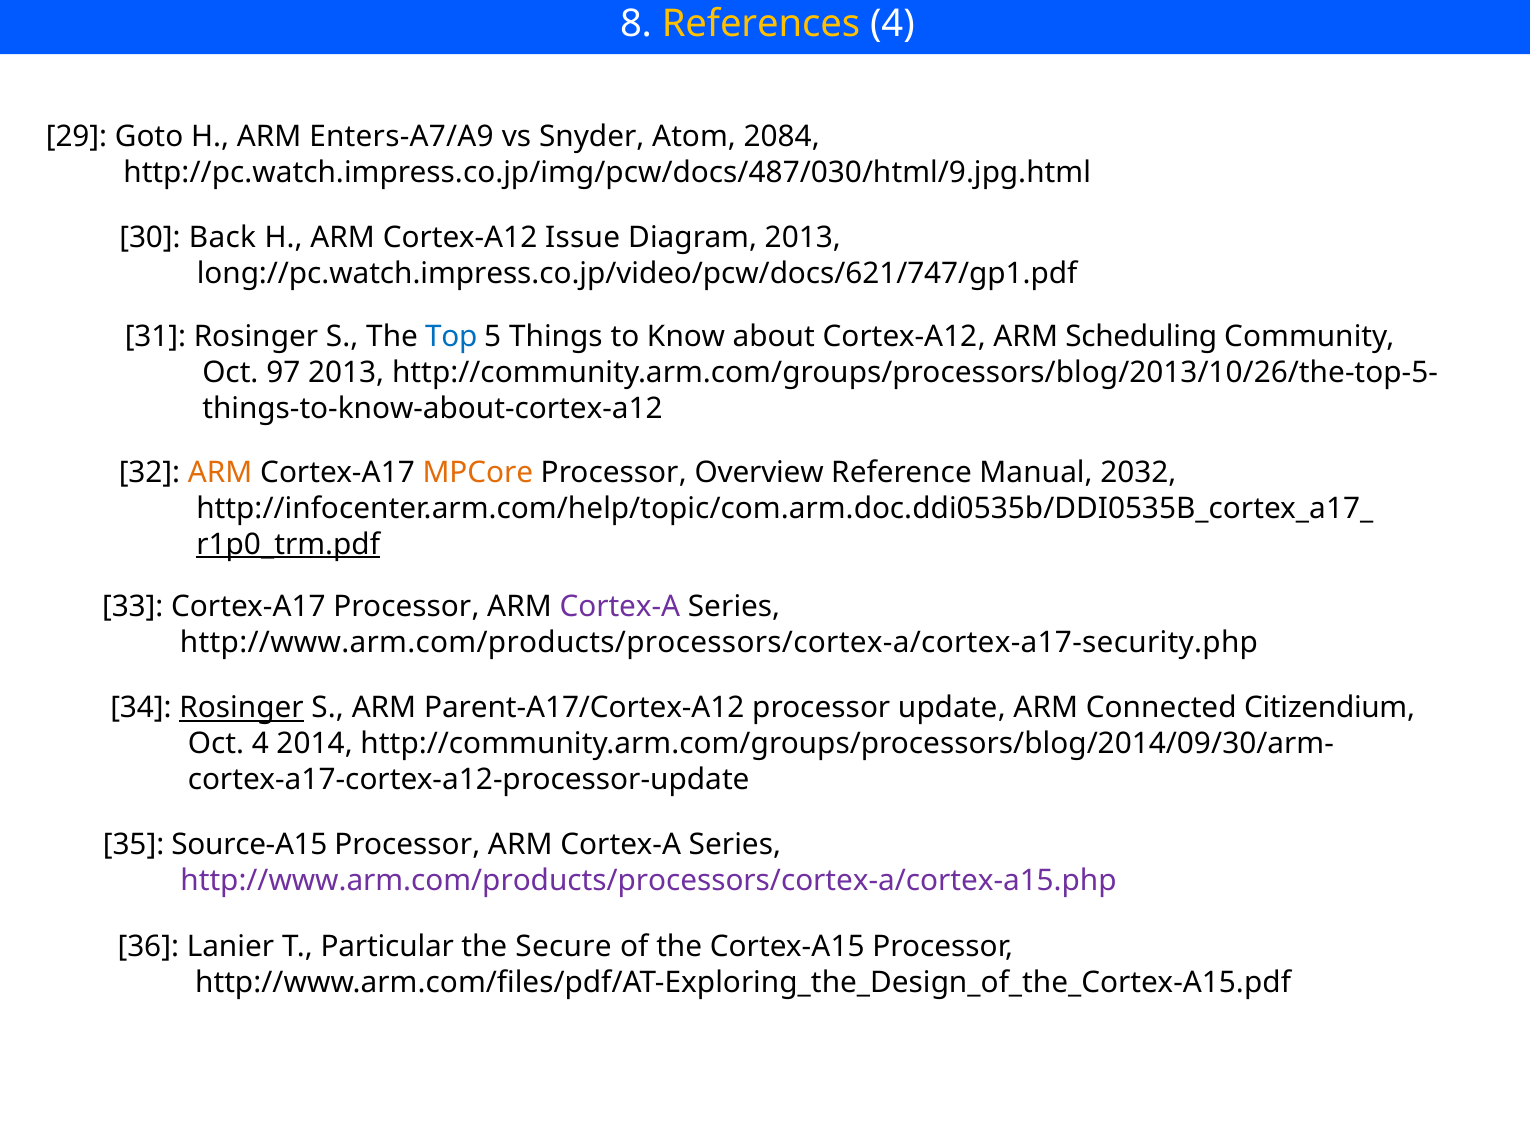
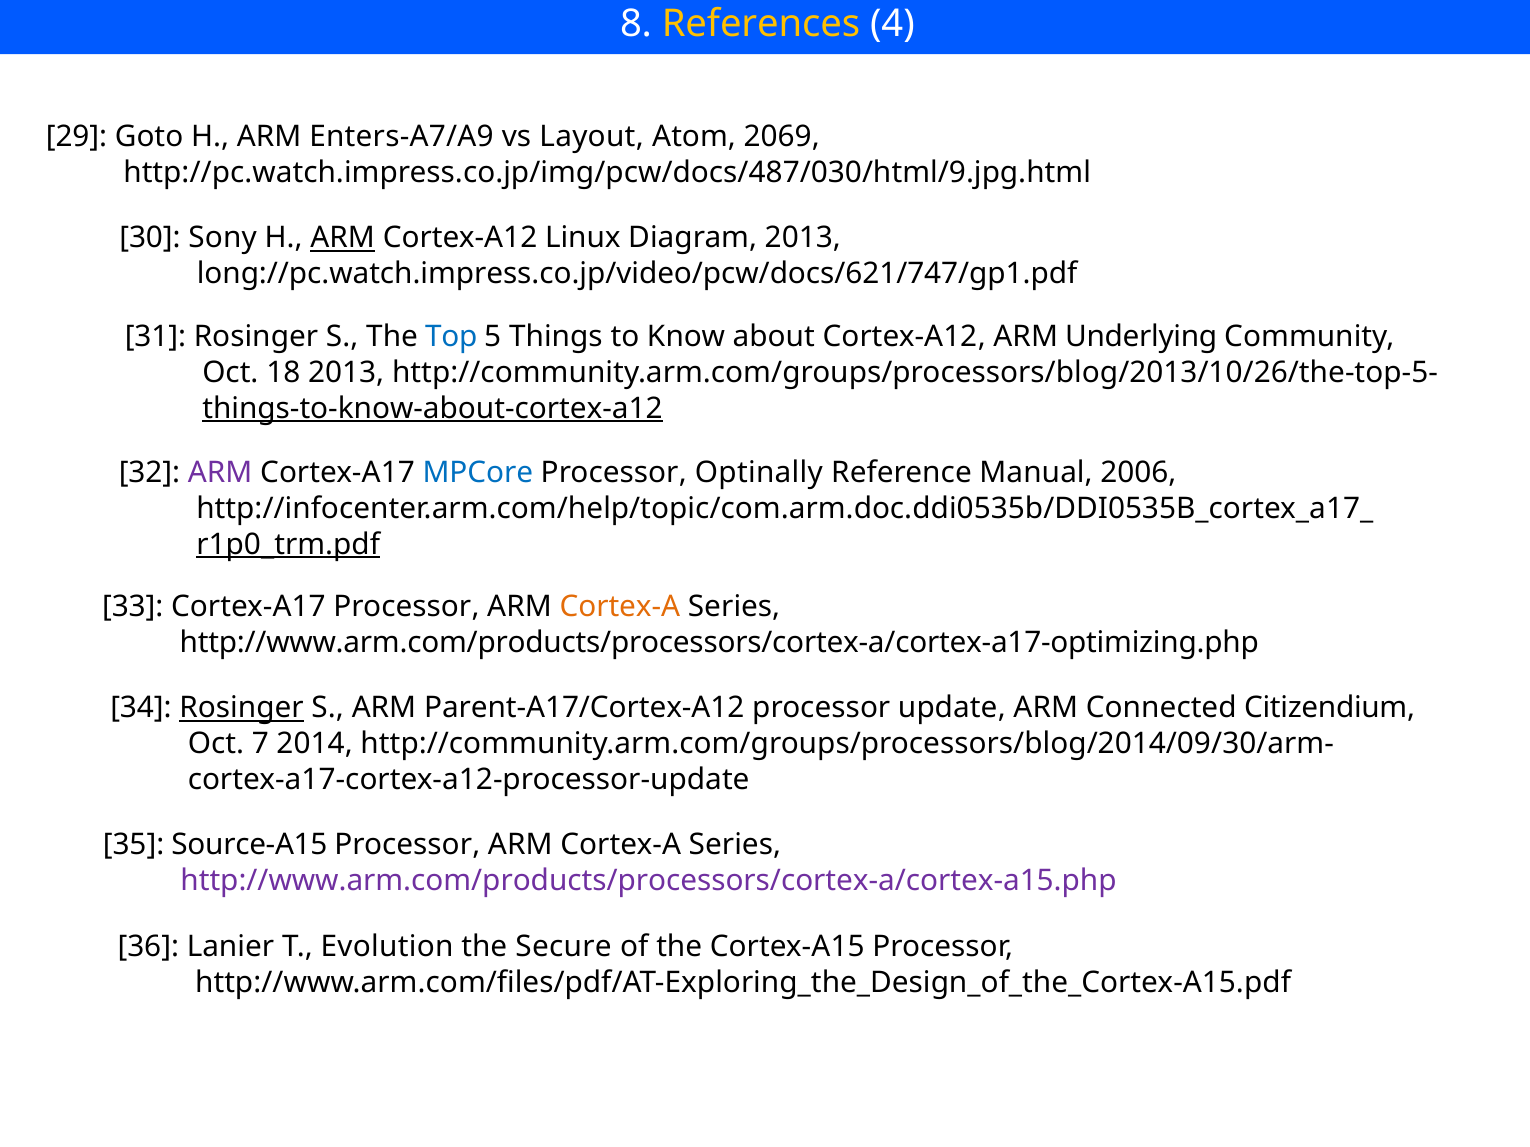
Snyder: Snyder -> Layout
2084: 2084 -> 2069
Back: Back -> Sony
ARM at (343, 238) underline: none -> present
Issue: Issue -> Linux
Scheduling: Scheduling -> Underlying
97: 97 -> 18
things-to-know-about-cortex-a12 underline: none -> present
ARM at (220, 473) colour: orange -> purple
MPCore colour: orange -> blue
Overview: Overview -> Optinally
2032: 2032 -> 2006
Cortex-A at (620, 607) colour: purple -> orange
http://www.arm.com/products/processors/cortex-a/cortex-a17-security.php: http://www.arm.com/products/processors/cortex-a/cortex-a17-security.php -> http://www.arm.com/products/processors/cortex-a/cortex-a17-optimizing.php
Oct 4: 4 -> 7
Particular: Particular -> Evolution
